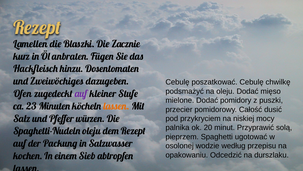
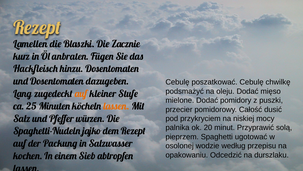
und Zweiwöchiges: Zweiwöchiges -> Dosentomaten
Ofen: Ofen -> Lang
auf at (81, 94) colour: purple -> orange
23: 23 -> 25
Spaghetti-Nudeln oleju: oleju -> jajko
